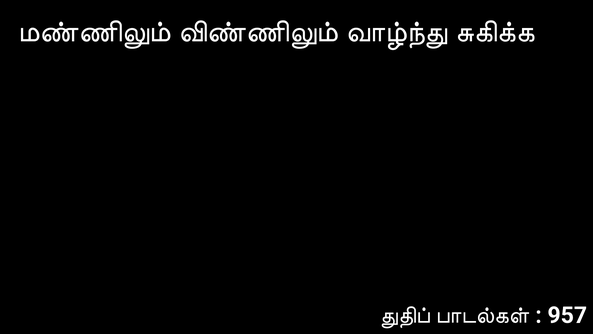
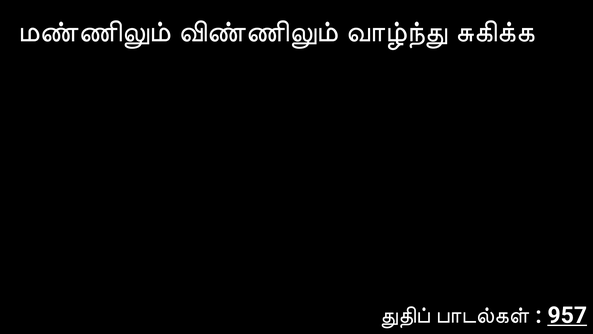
957 underline: none -> present
